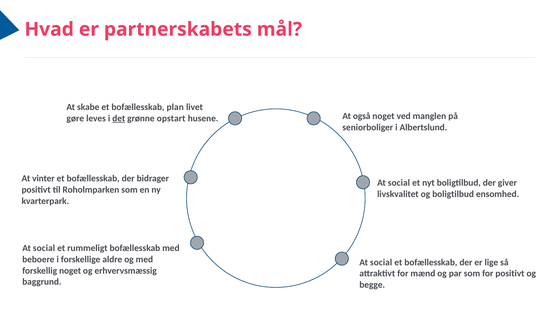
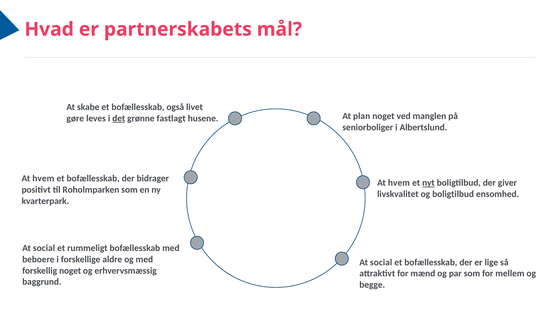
plan: plan -> også
også: også -> plan
opstart: opstart -> fastlagt
vinter at (43, 179): vinter -> hvem
social at (399, 183): social -> hvem
nyt underline: none -> present
for positivt: positivt -> mellem
